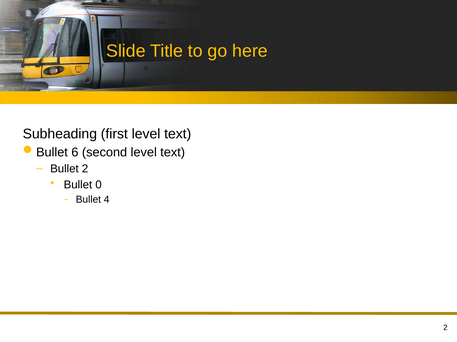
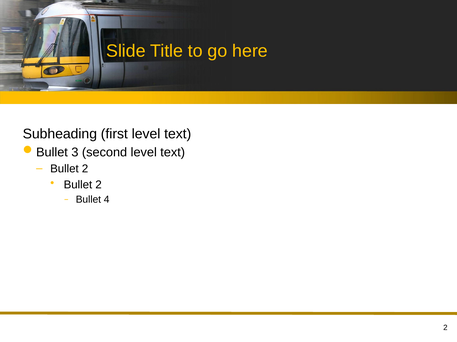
6: 6 -> 3
0 at (99, 185): 0 -> 2
